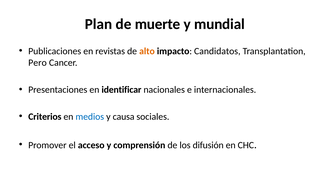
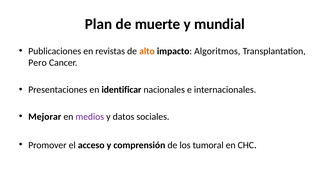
Candidatos: Candidatos -> Algoritmos
Criterios: Criterios -> Mejorar
medios colour: blue -> purple
causa: causa -> datos
difusión: difusión -> tumoral
